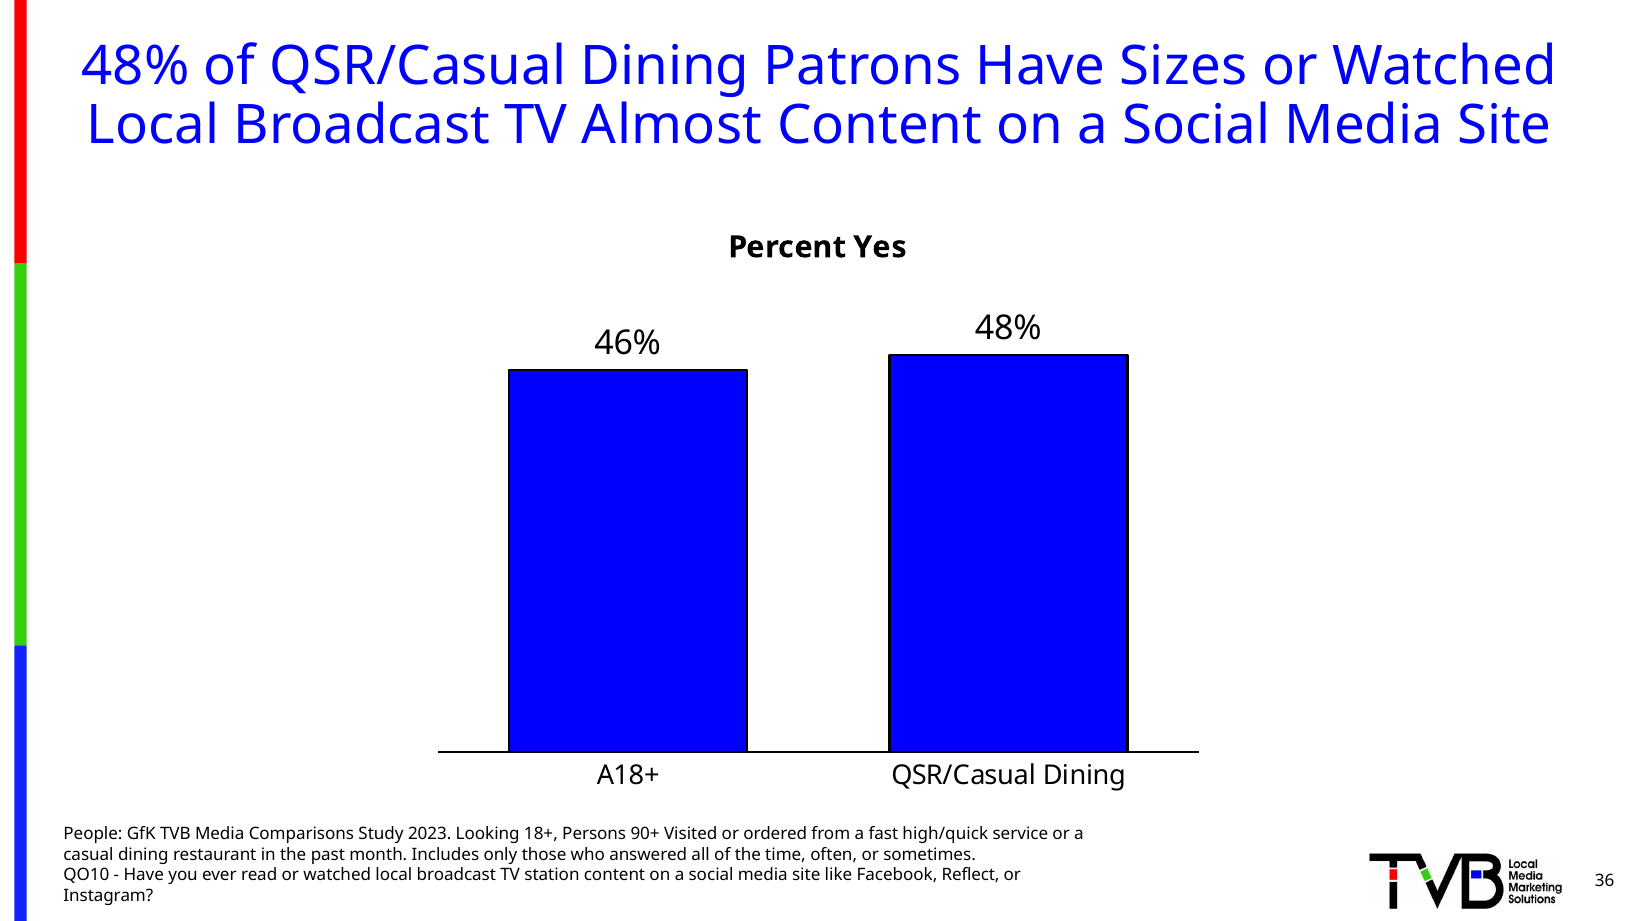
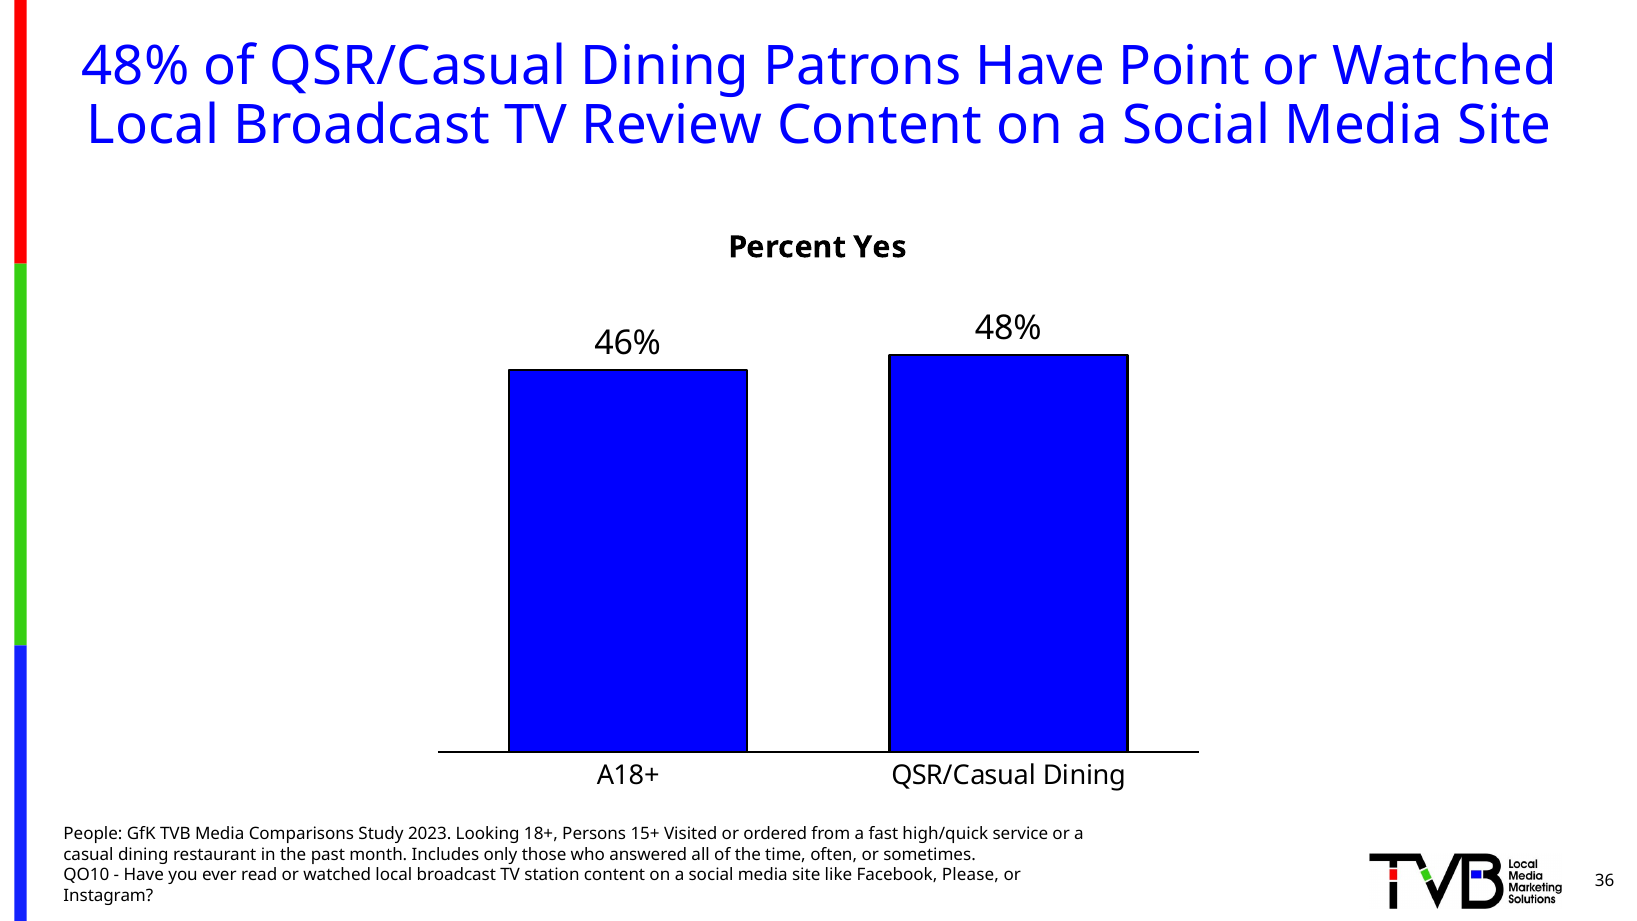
Sizes: Sizes -> Point
Almost: Almost -> Review
90+: 90+ -> 15+
Reflect: Reflect -> Please
